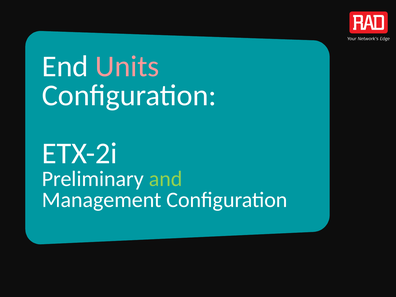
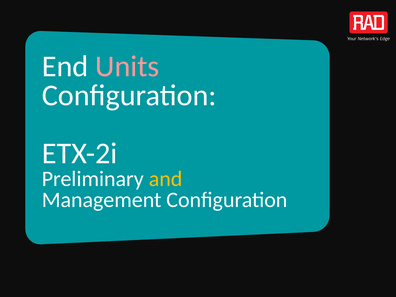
and colour: light green -> yellow
